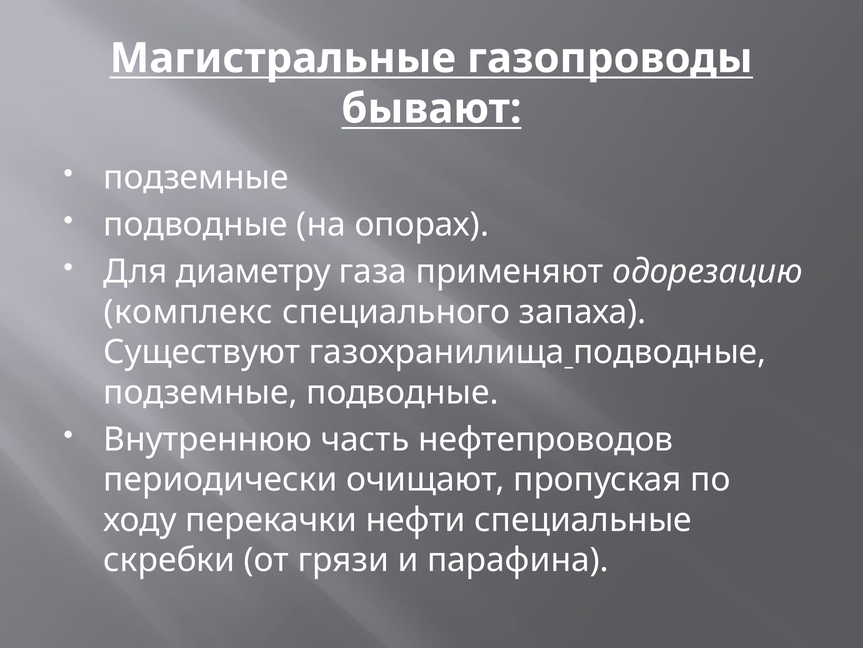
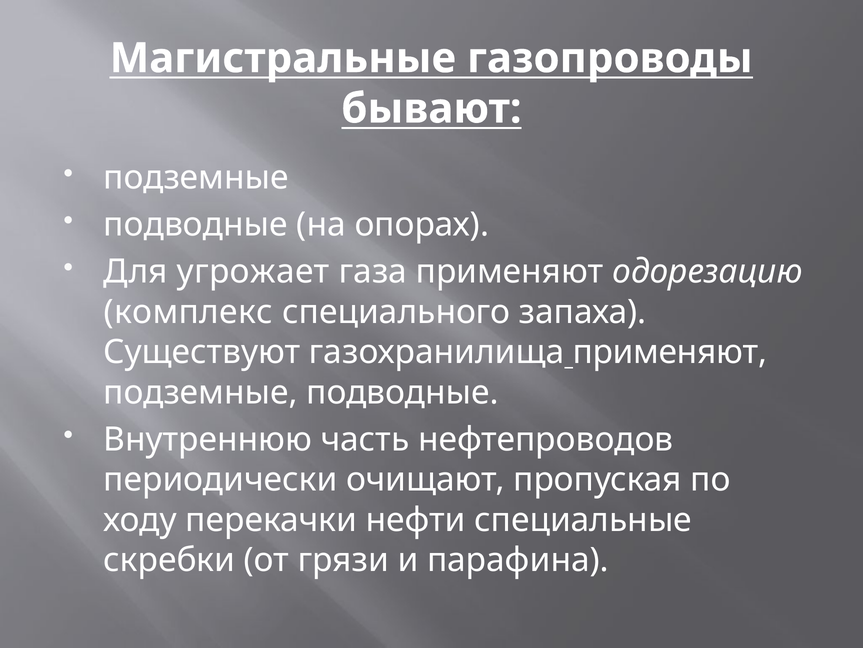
диаметру: диаметру -> угрожает
газохранилища подводные: подводные -> применяют
